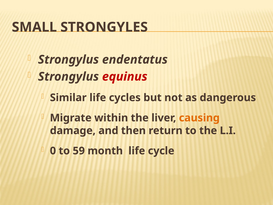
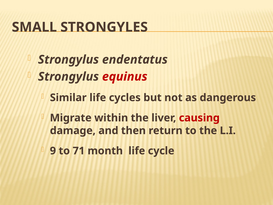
causing colour: orange -> red
0: 0 -> 9
59: 59 -> 71
